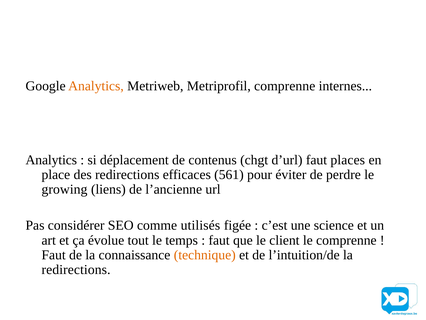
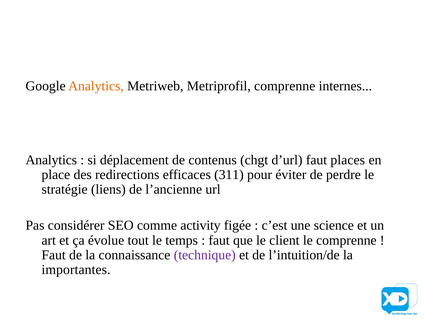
561: 561 -> 311
growing: growing -> stratégie
utilisés: utilisés -> activity
technique colour: orange -> purple
redirections at (76, 269): redirections -> importantes
